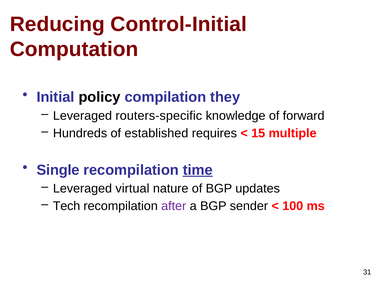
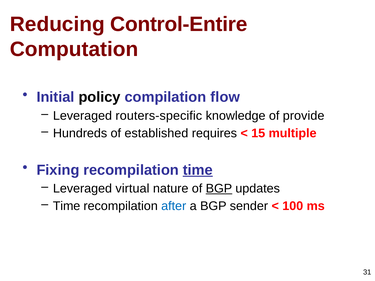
Control-Initial: Control-Initial -> Control-Entire
they: they -> flow
forward: forward -> provide
Single: Single -> Fixing
BGP at (219, 189) underline: none -> present
Tech at (67, 206): Tech -> Time
after colour: purple -> blue
